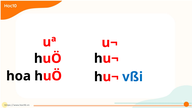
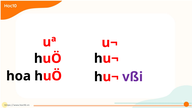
vßi colour: blue -> purple
